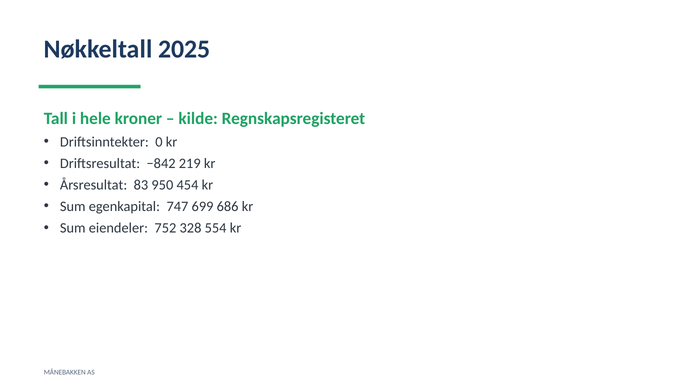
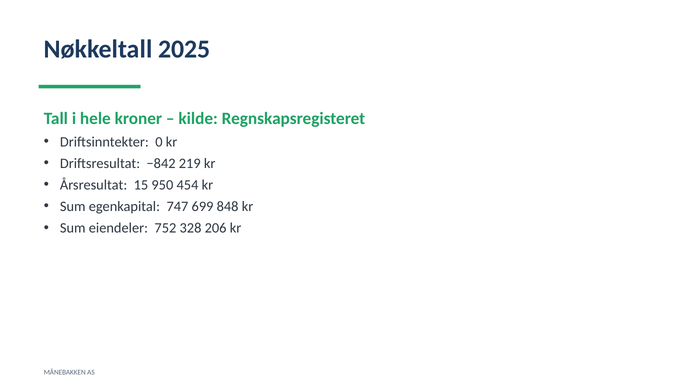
83: 83 -> 15
686: 686 -> 848
554: 554 -> 206
